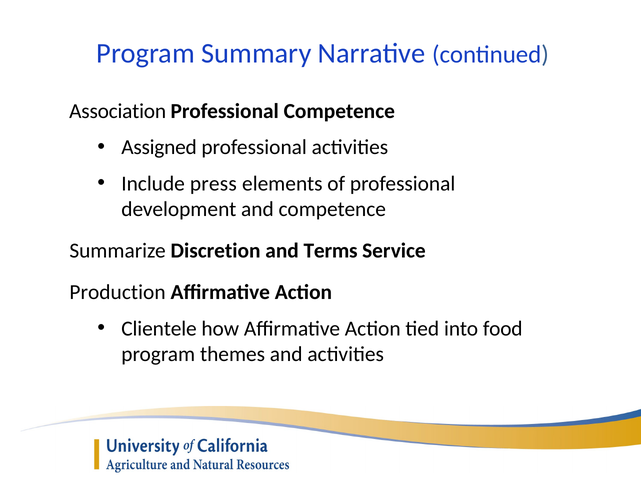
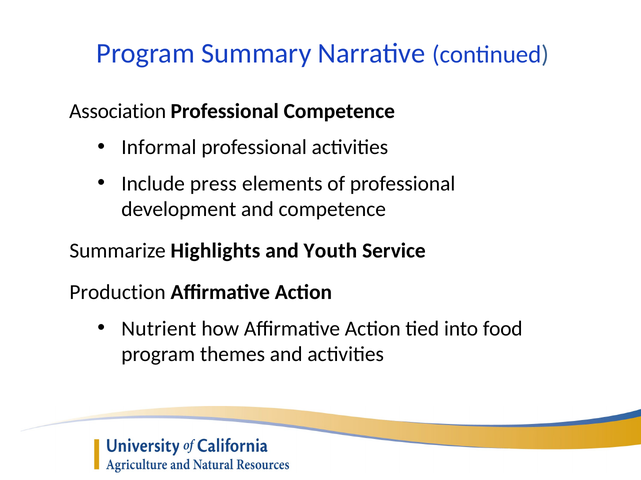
Assigned: Assigned -> Informal
Discretion: Discretion -> Highlights
Terms: Terms -> Youth
Clientele: Clientele -> Nutrient
